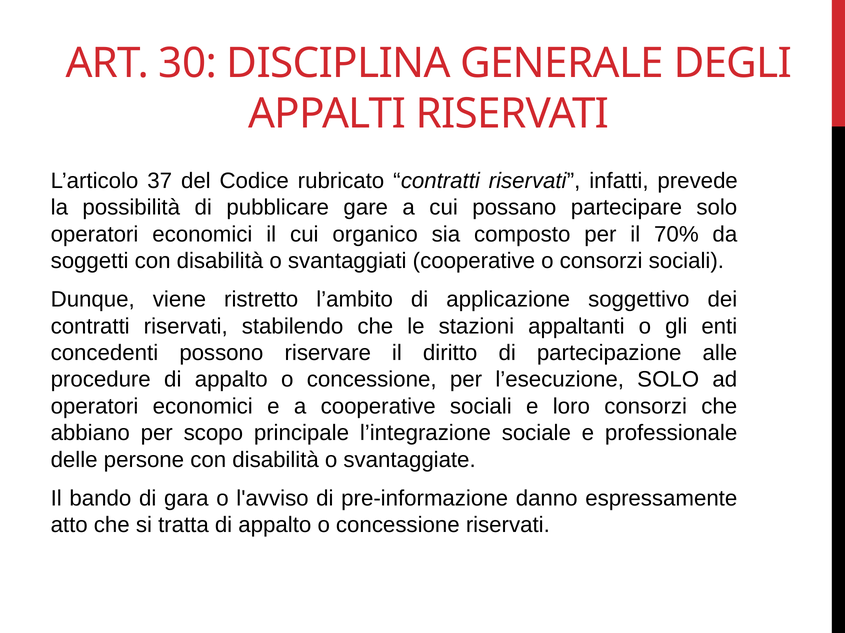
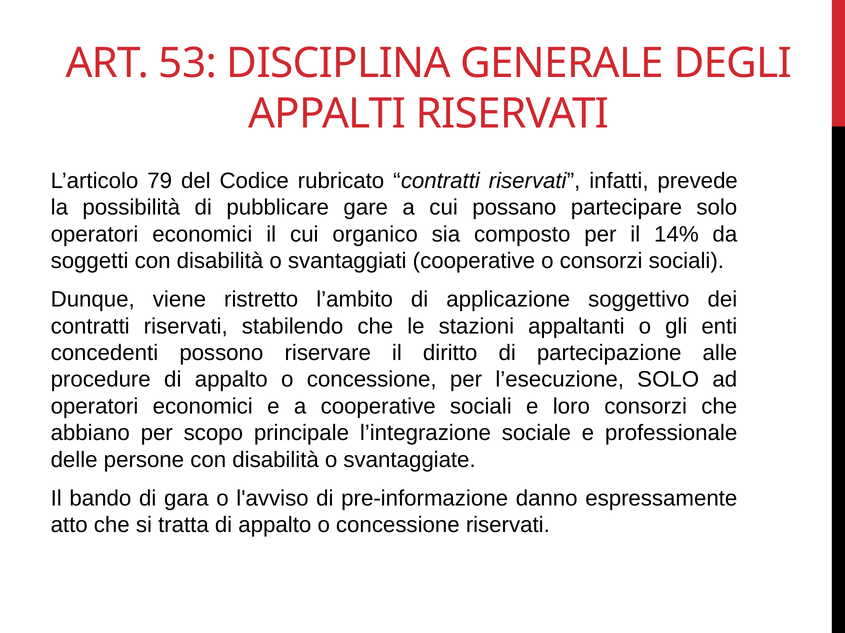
30: 30 -> 53
37: 37 -> 79
70%: 70% -> 14%
